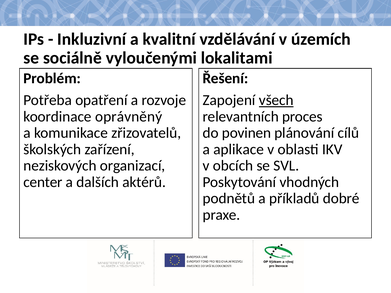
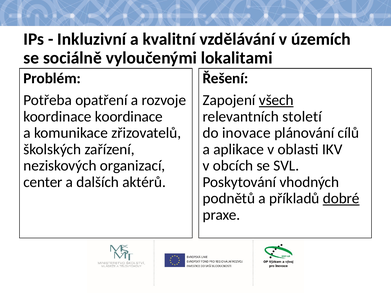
koordinace oprávněný: oprávněný -> koordinace
proces: proces -> století
povinen: povinen -> inovace
dobré underline: none -> present
